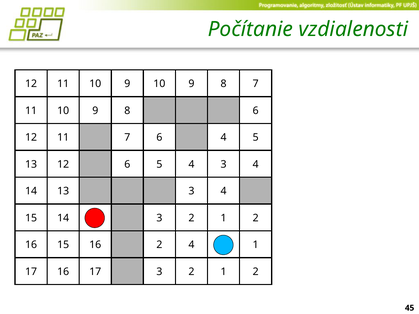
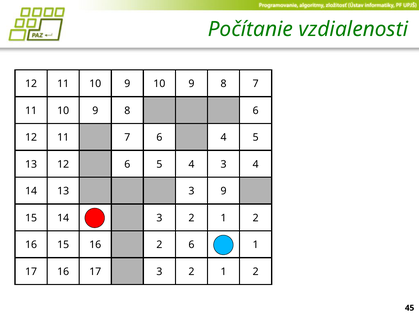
13 3 4: 4 -> 9
2 4: 4 -> 6
